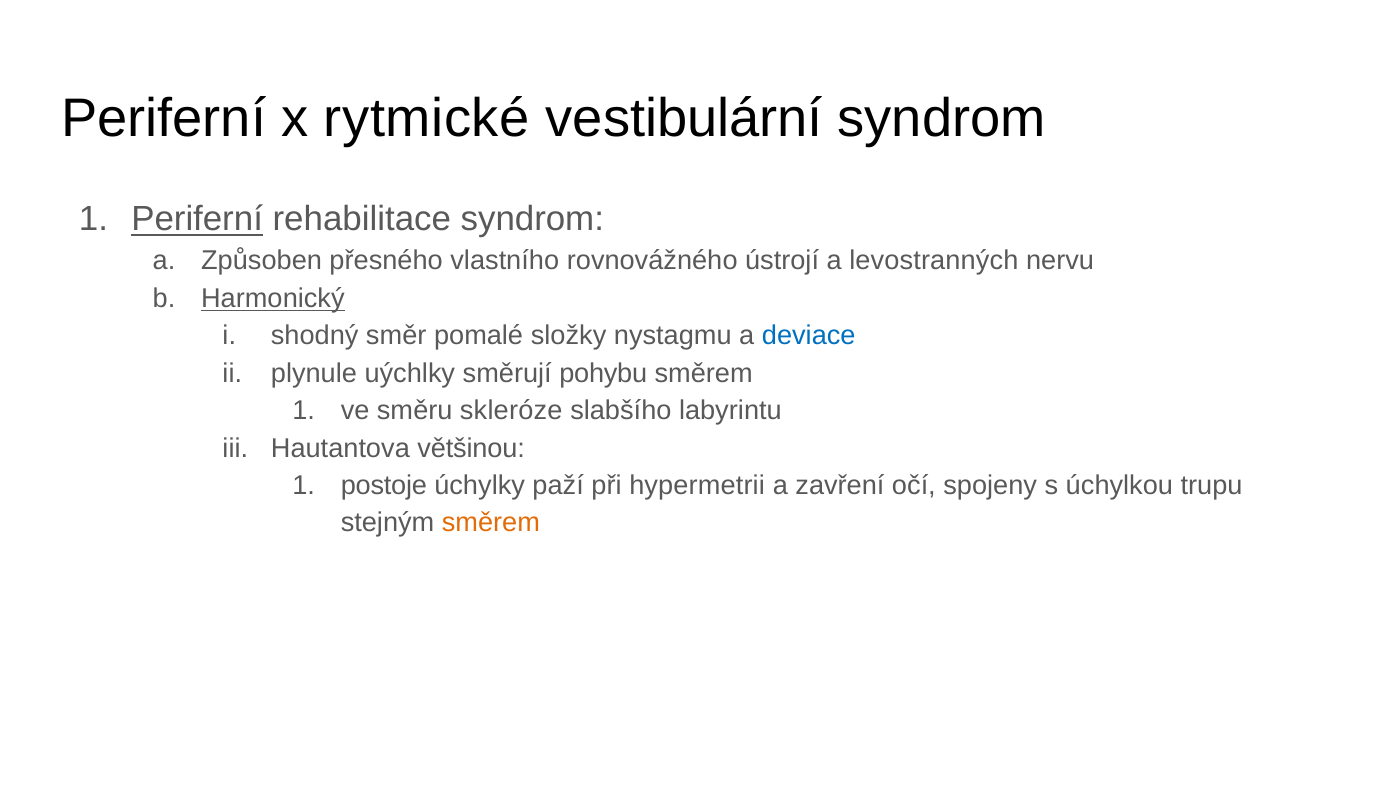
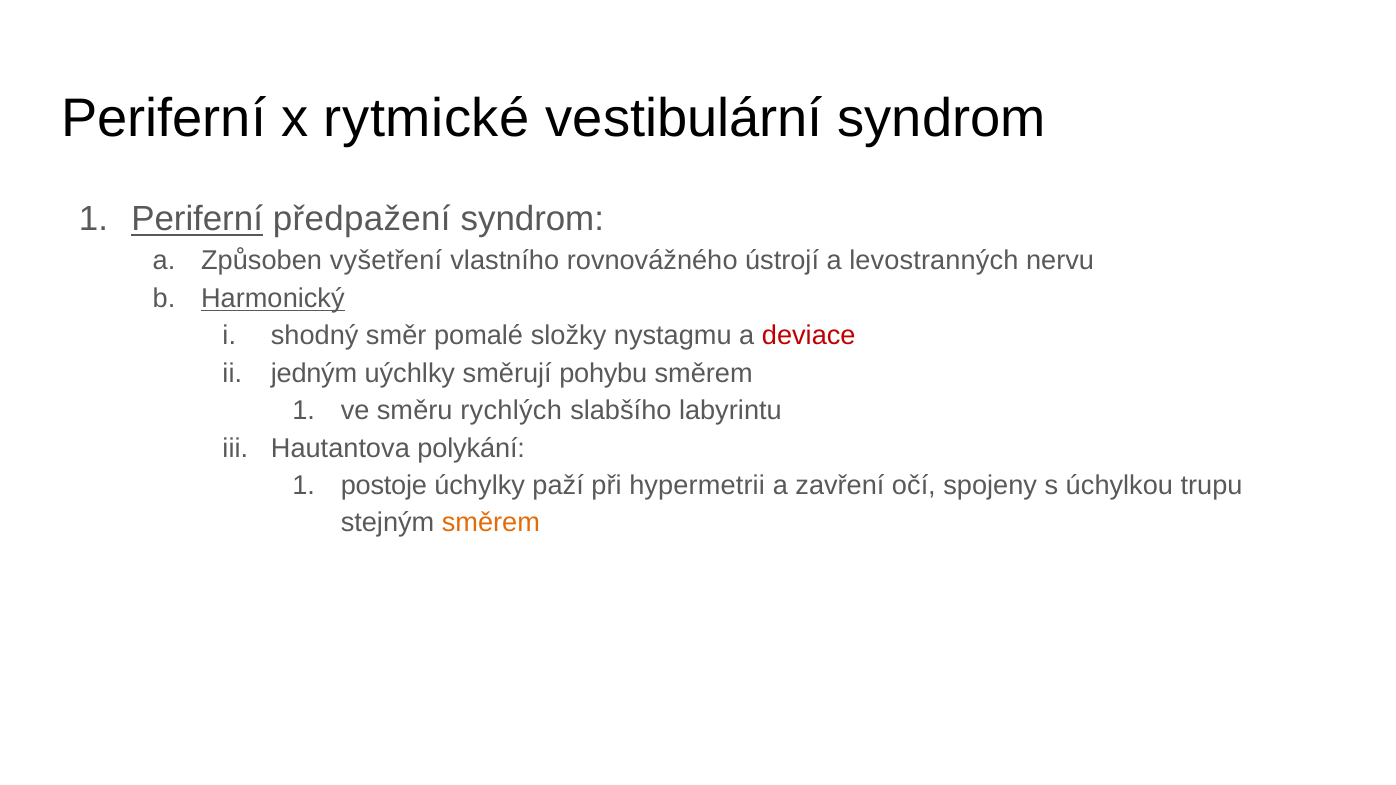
rehabilitace: rehabilitace -> předpažení
přesného: přesného -> vyšetření
deviace colour: blue -> red
plynule: plynule -> jedným
skleróze: skleróze -> rychlých
většinou: většinou -> polykání
